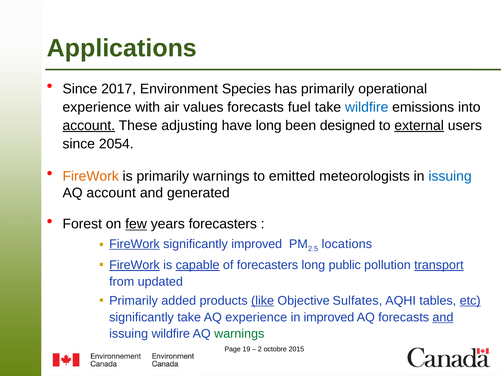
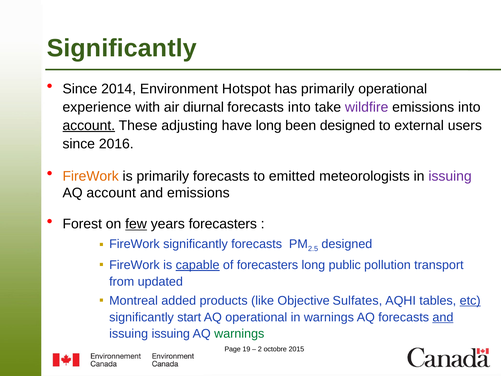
Applications at (122, 48): Applications -> Significantly
2017: 2017 -> 2014
Species: Species -> Hotspot
values: values -> diurnal
forecasts fuel: fuel -> into
wildfire at (367, 107) colour: blue -> purple
external underline: present -> none
2054: 2054 -> 2016
primarily warnings: warnings -> forecasts
issuing at (450, 176) colour: blue -> purple
and generated: generated -> emissions
FireWork at (134, 244) underline: present -> none
significantly improved: improved -> forecasts
locations at (347, 244): locations -> designed
FireWork at (134, 265) underline: present -> none
transport underline: present -> none
Primarily at (134, 300): Primarily -> Montreal
like underline: present -> none
significantly take: take -> start
AQ experience: experience -> operational
in improved: improved -> warnings
issuing wildfire: wildfire -> issuing
